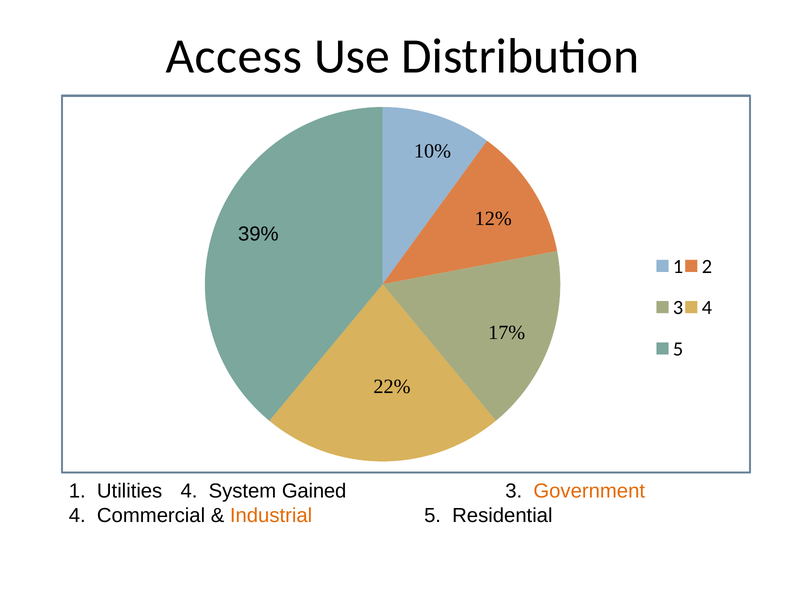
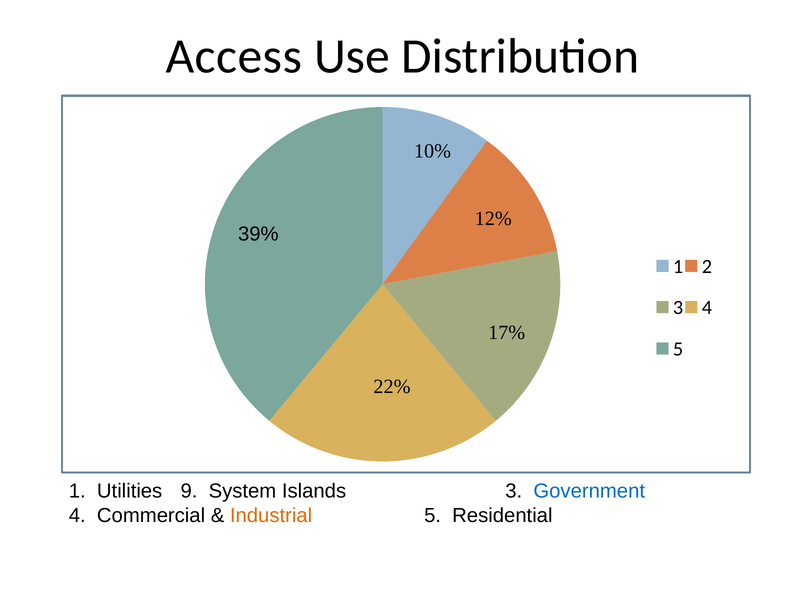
Utilities 4: 4 -> 9
Gained: Gained -> Islands
Government colour: orange -> blue
